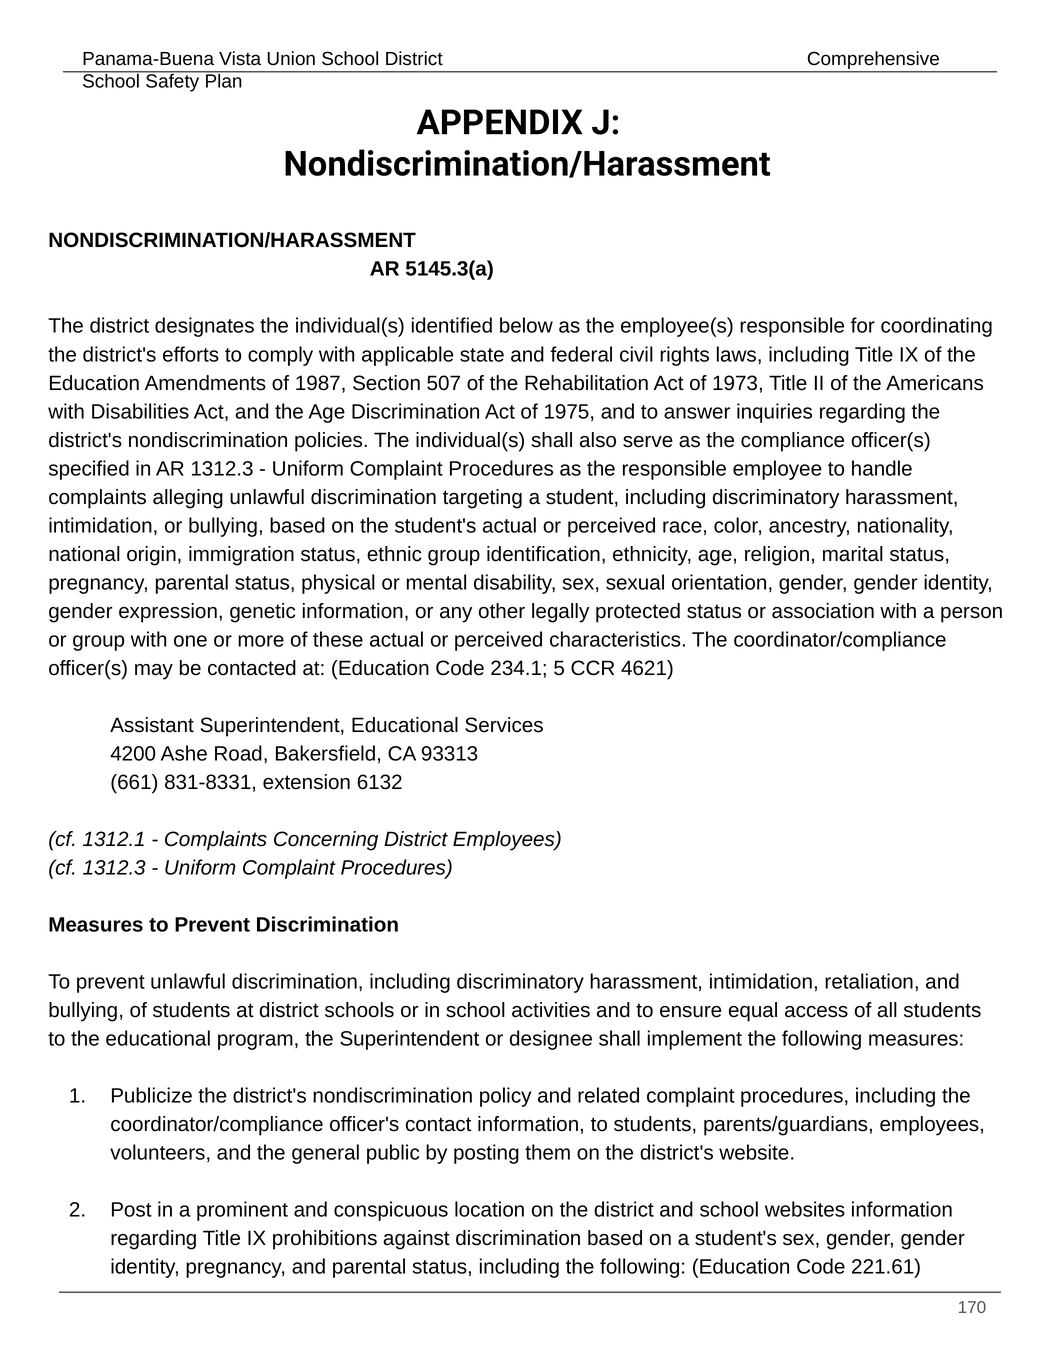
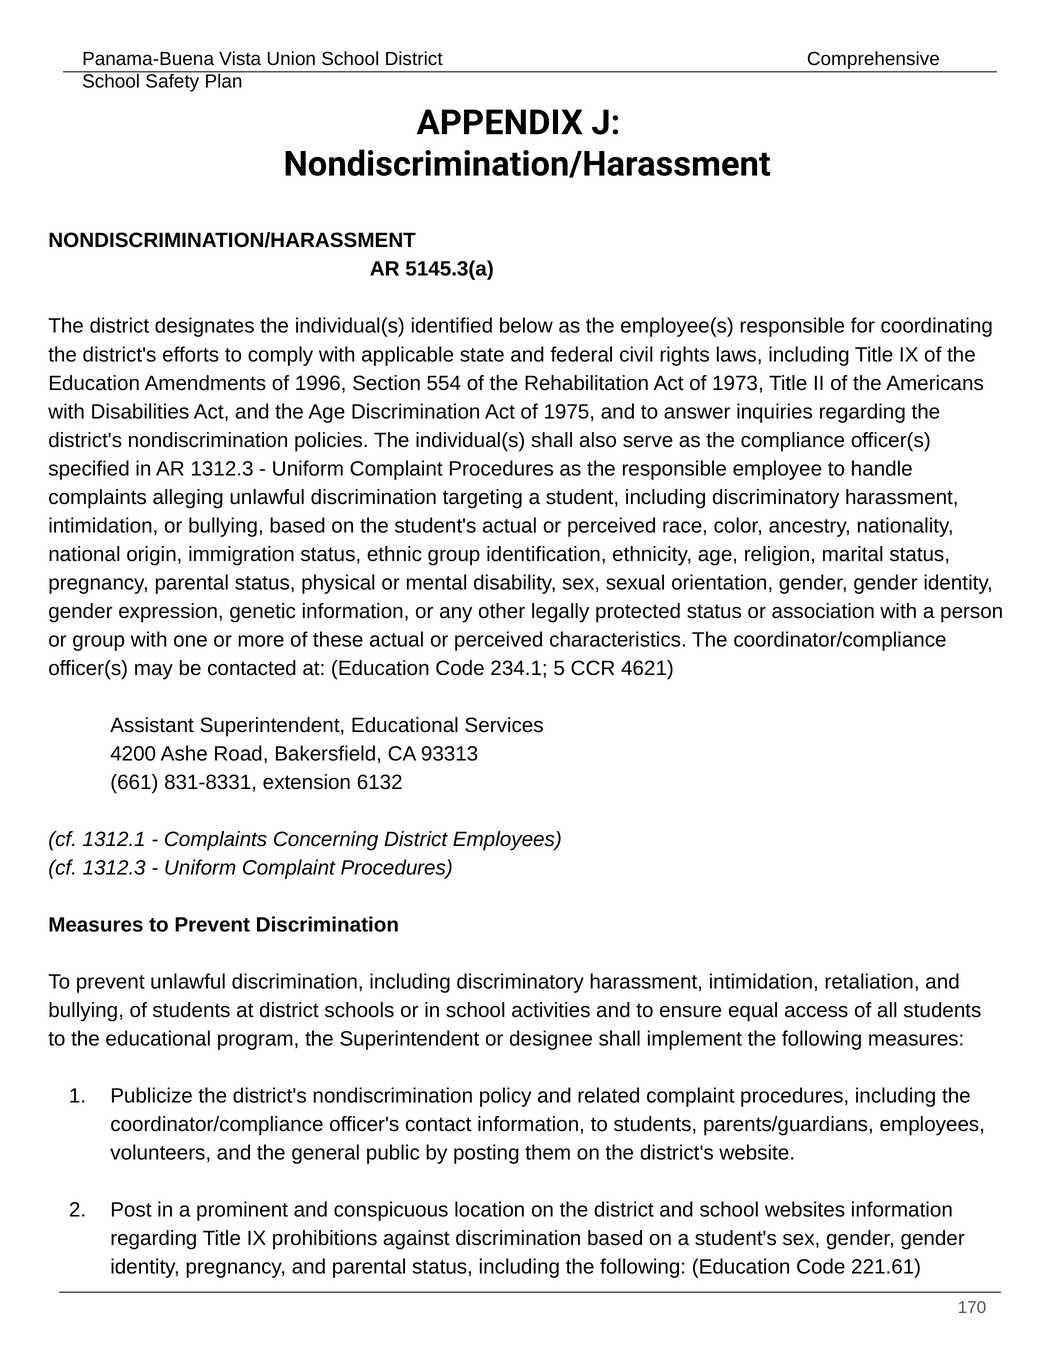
1987: 1987 -> 1996
507: 507 -> 554
